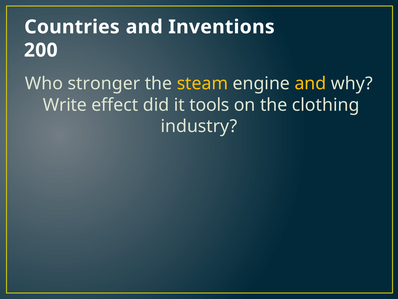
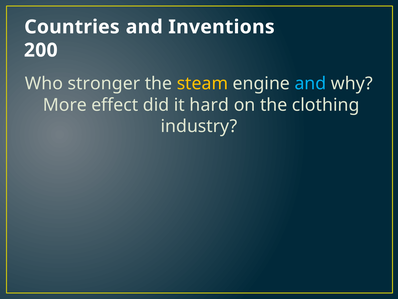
and at (310, 84) colour: yellow -> light blue
Write: Write -> More
tools: tools -> hard
